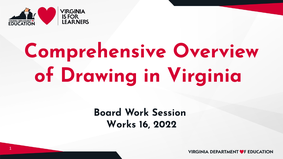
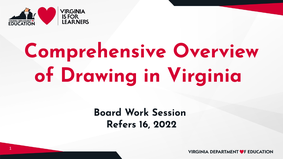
Works: Works -> Refers
